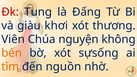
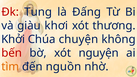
Viên: Viên -> Khởi
nguyện: nguyện -> chuyện
bến colour: orange -> red
sựsống: sựsống -> nguyện
